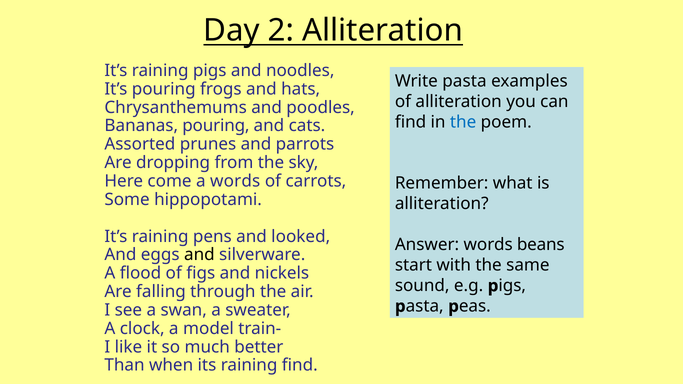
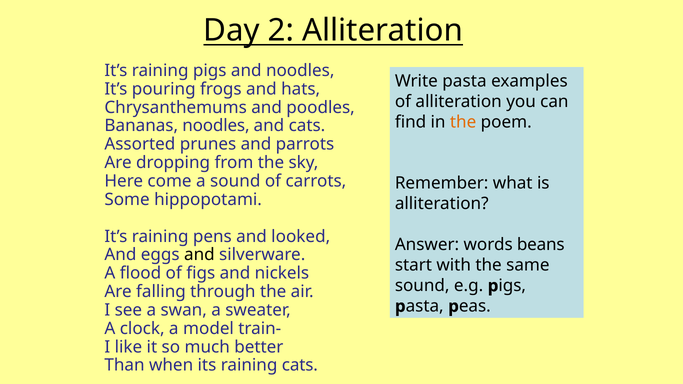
the at (463, 122) colour: blue -> orange
Bananas pouring: pouring -> noodles
a words: words -> sound
raining find: find -> cats
